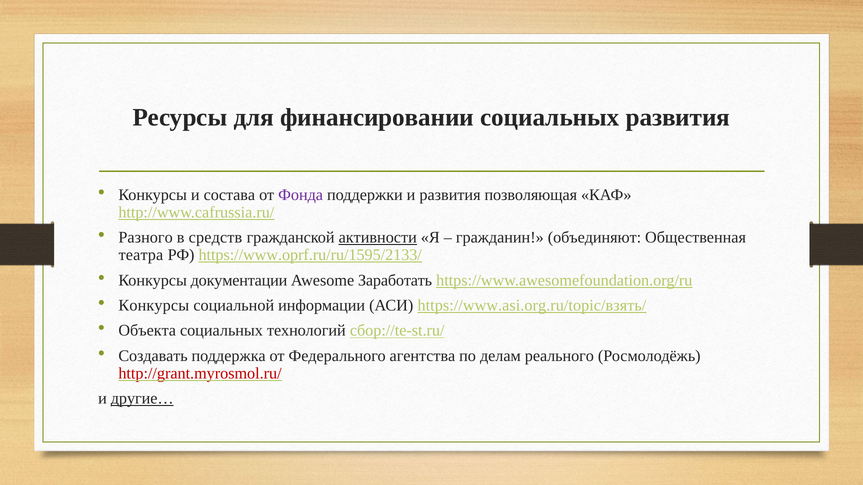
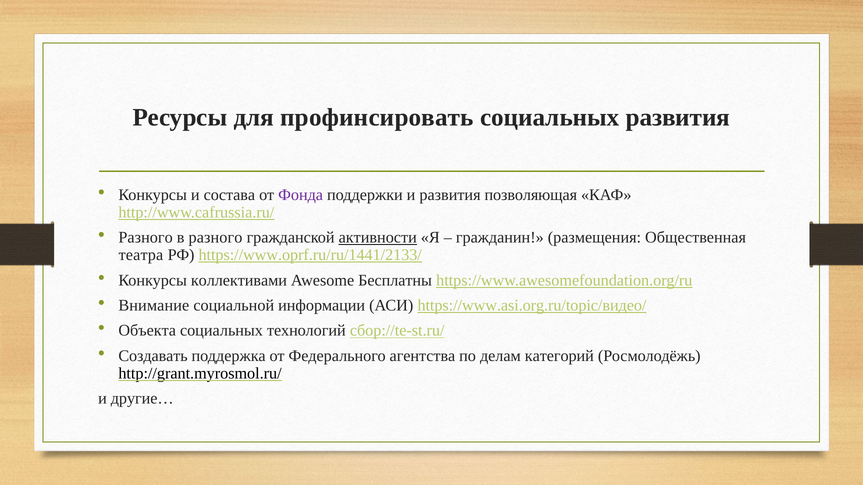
финансировании: финансировании -> профинсировать
в средств: средств -> разного
объединяют: объединяют -> размещения
https://www.oprf.ru/ru/1595/2133/: https://www.oprf.ru/ru/1595/2133/ -> https://www.oprf.ru/ru/1441/2133/
документации: документации -> коллективами
Заработать: Заработать -> Бесплатны
Конкурсы at (154, 306): Конкурсы -> Внимание
https://www.asi.org.ru/topic/взять/: https://www.asi.org.ru/topic/взять/ -> https://www.asi.org.ru/topic/видео/
реального: реального -> категорий
http://grant.myrosmol.ru/ colour: red -> black
другие… underline: present -> none
